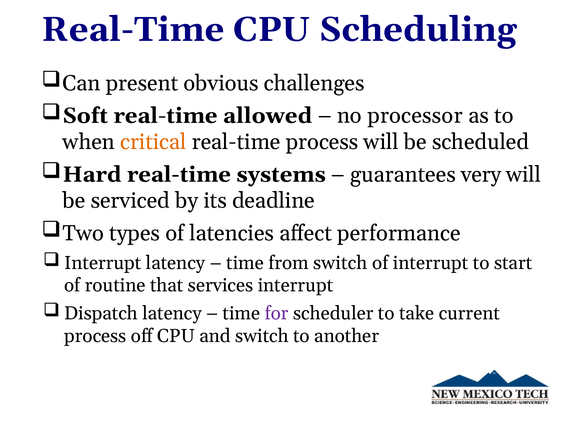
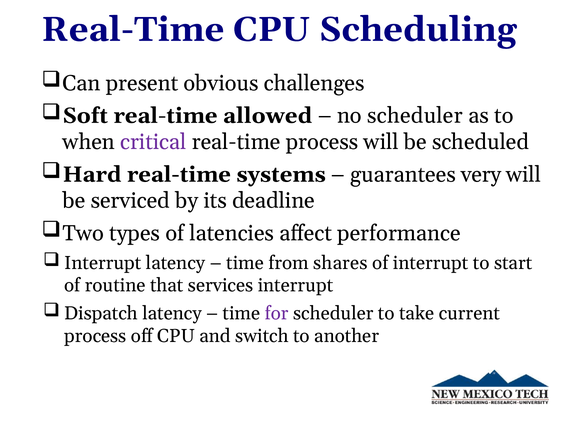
no processor: processor -> scheduler
critical colour: orange -> purple
from switch: switch -> shares
